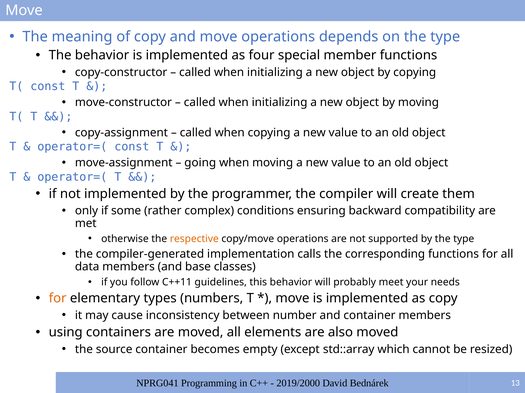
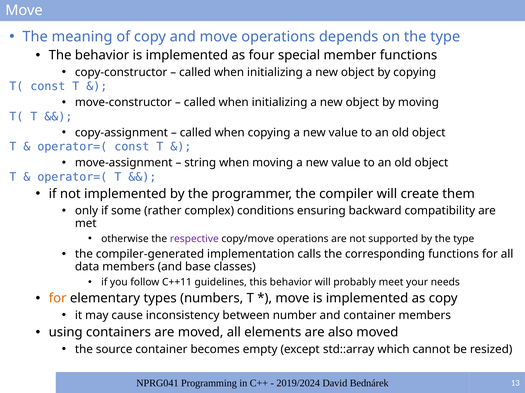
going: going -> string
respective colour: orange -> purple
2019/2000: 2019/2000 -> 2019/2024
